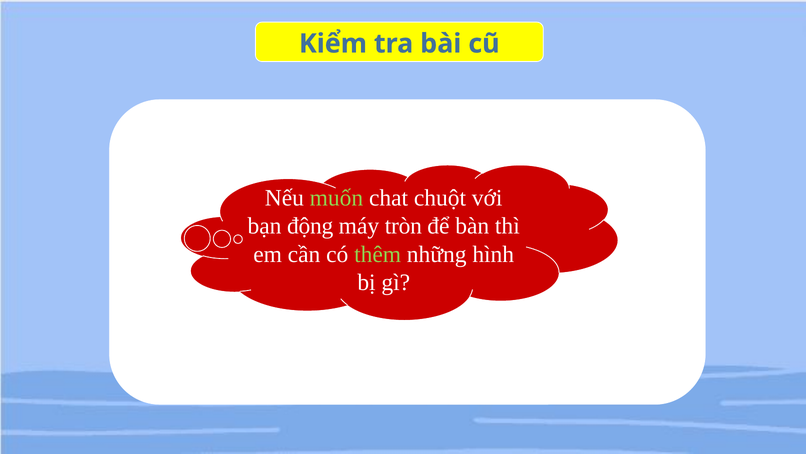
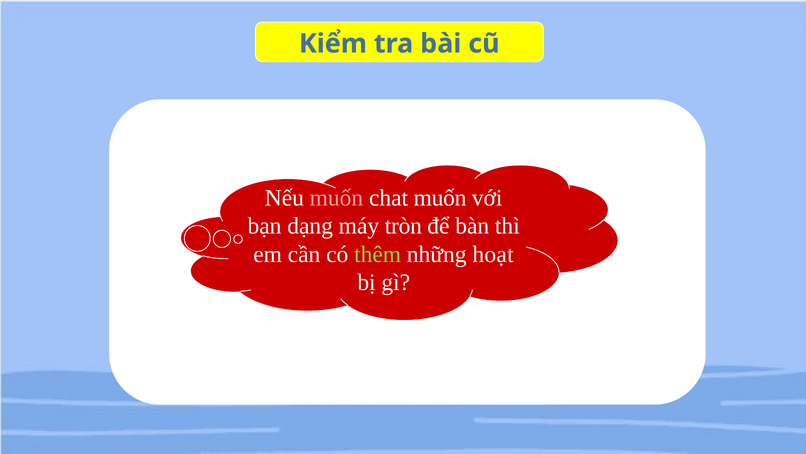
muốn at (336, 198) colour: light green -> pink
chat chuột: chuột -> muốn
động: động -> dạng
hình: hình -> hoạt
